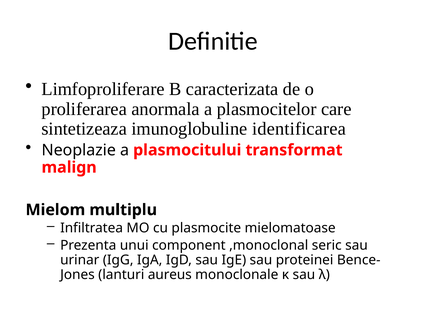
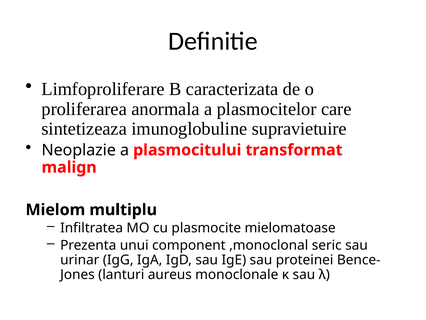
identificarea: identificarea -> supravietuire
